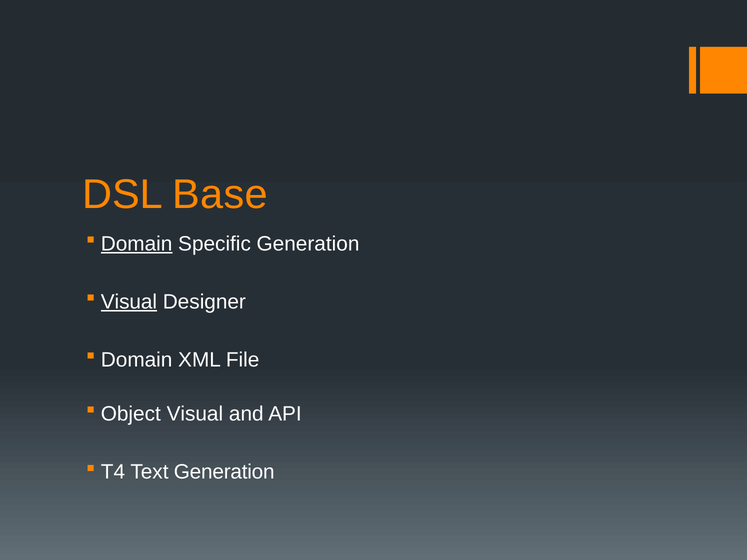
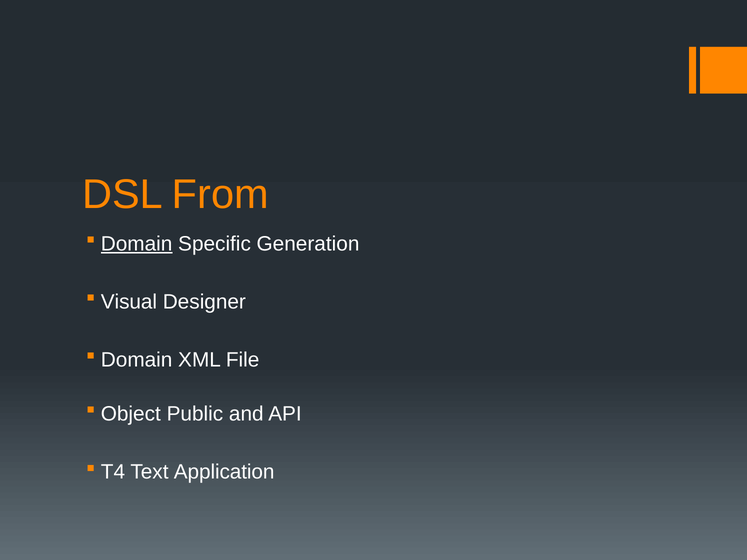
Base: Base -> From
Visual at (129, 302) underline: present -> none
Object Visual: Visual -> Public
Text Generation: Generation -> Application
